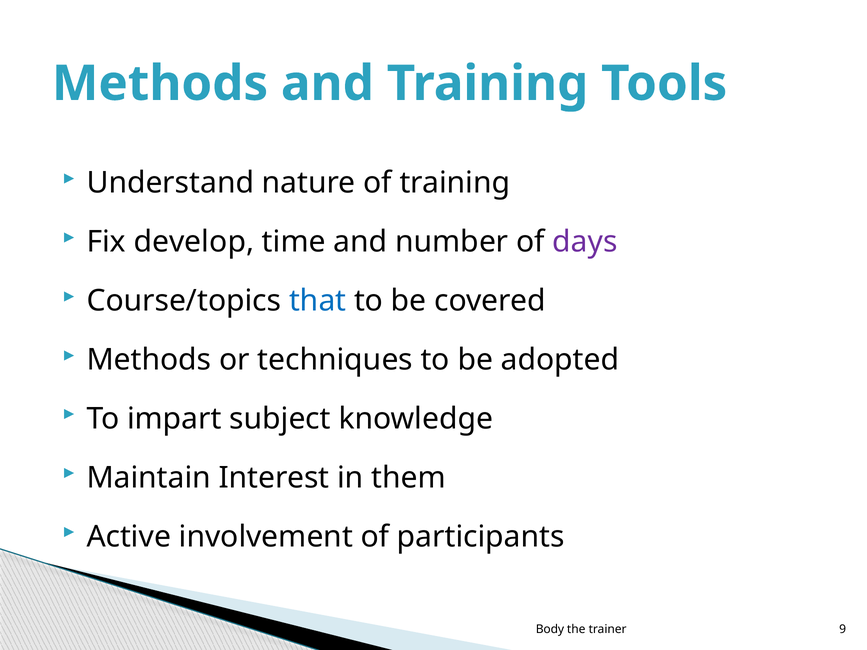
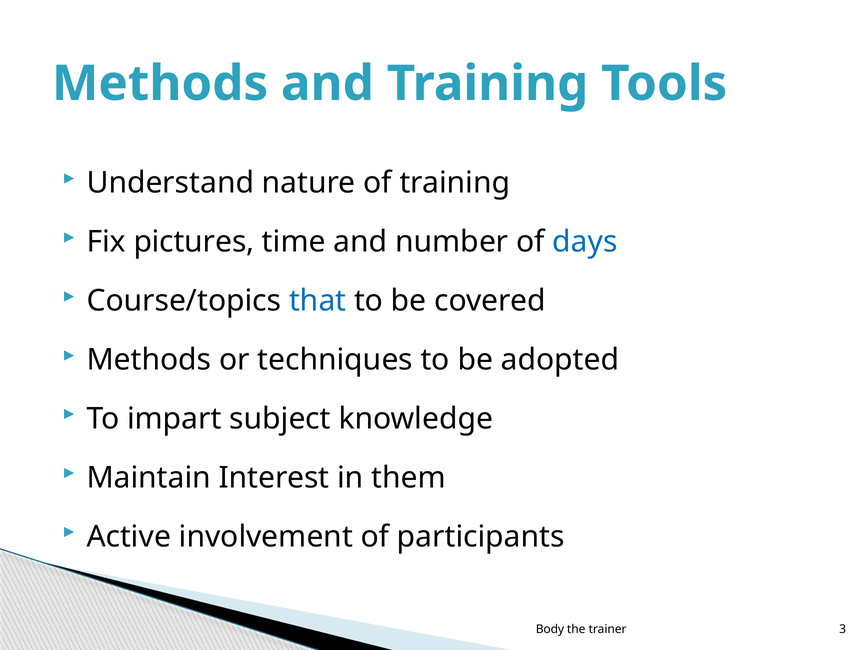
develop: develop -> pictures
days colour: purple -> blue
9: 9 -> 3
